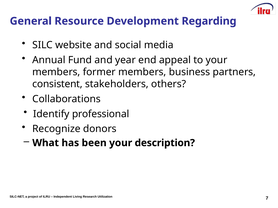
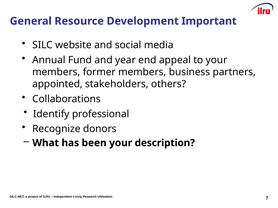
Regarding: Regarding -> Important
consistent: consistent -> appointed
